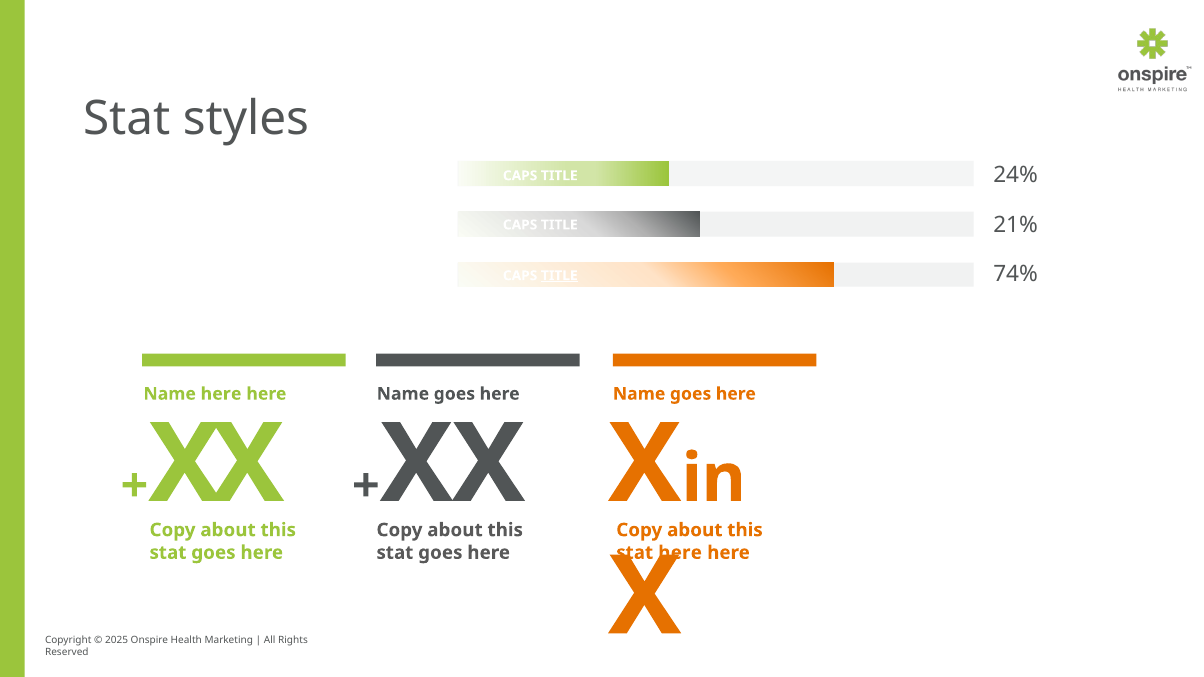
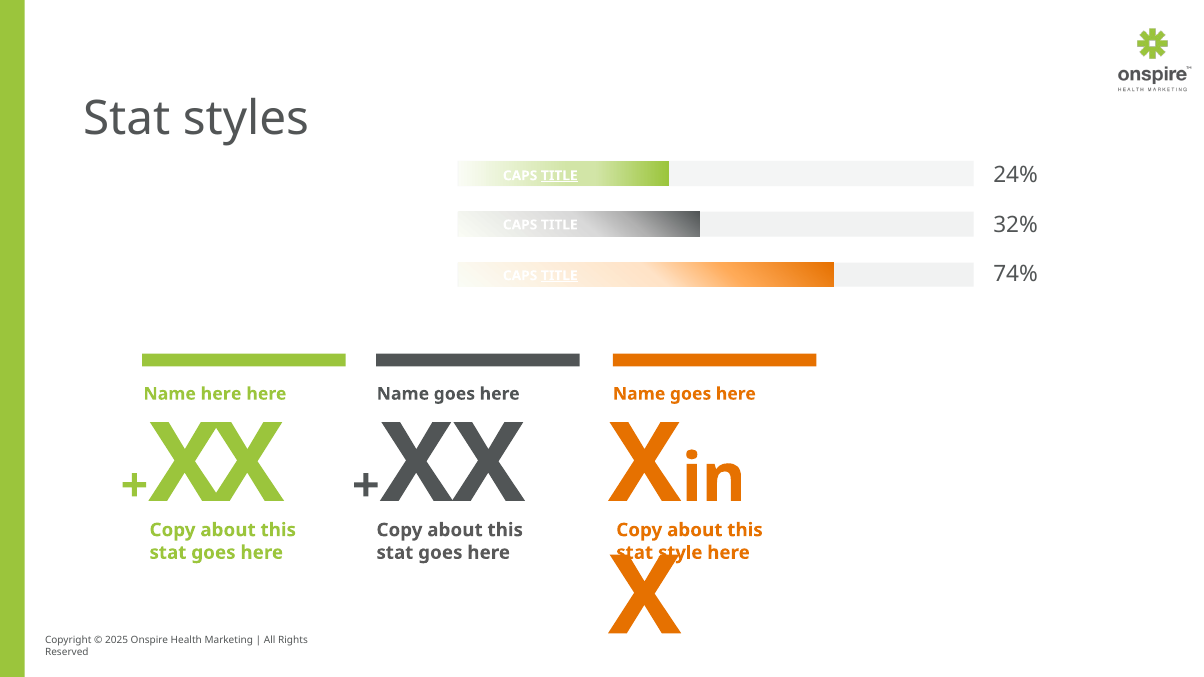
TITLE at (559, 176) underline: none -> present
21%: 21% -> 32%
here at (680, 553): here -> style
